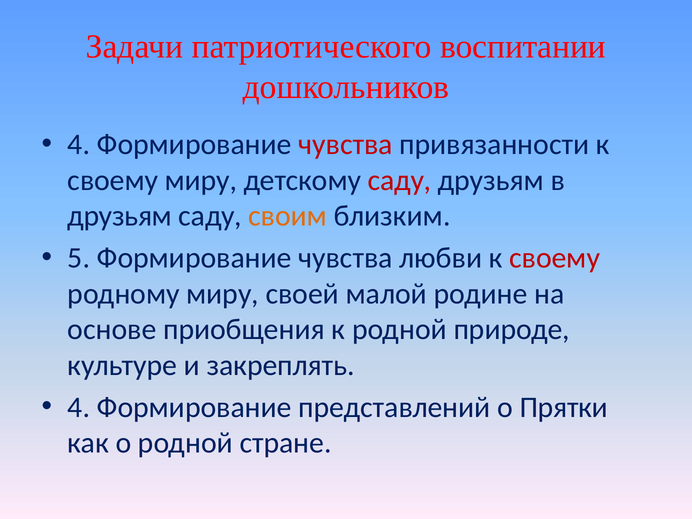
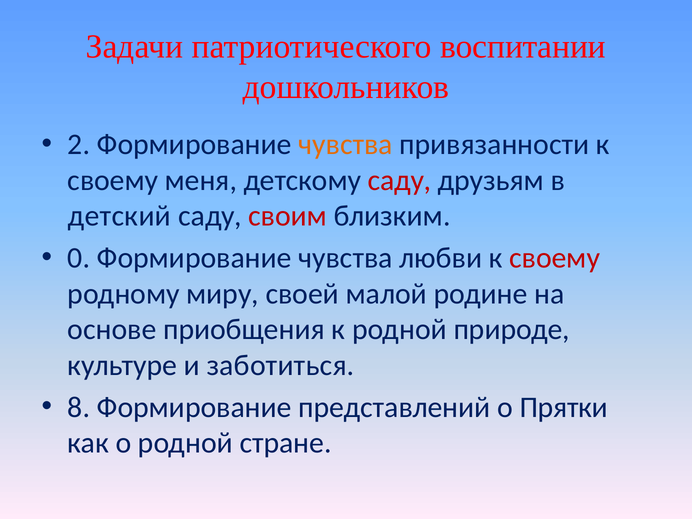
4 at (79, 145): 4 -> 2
чувства at (345, 145) colour: red -> orange
своему миру: миру -> меня
друзьям at (120, 216): друзьям -> детский
своим colour: orange -> red
5: 5 -> 0
закреплять: закреплять -> заботиться
4 at (79, 407): 4 -> 8
